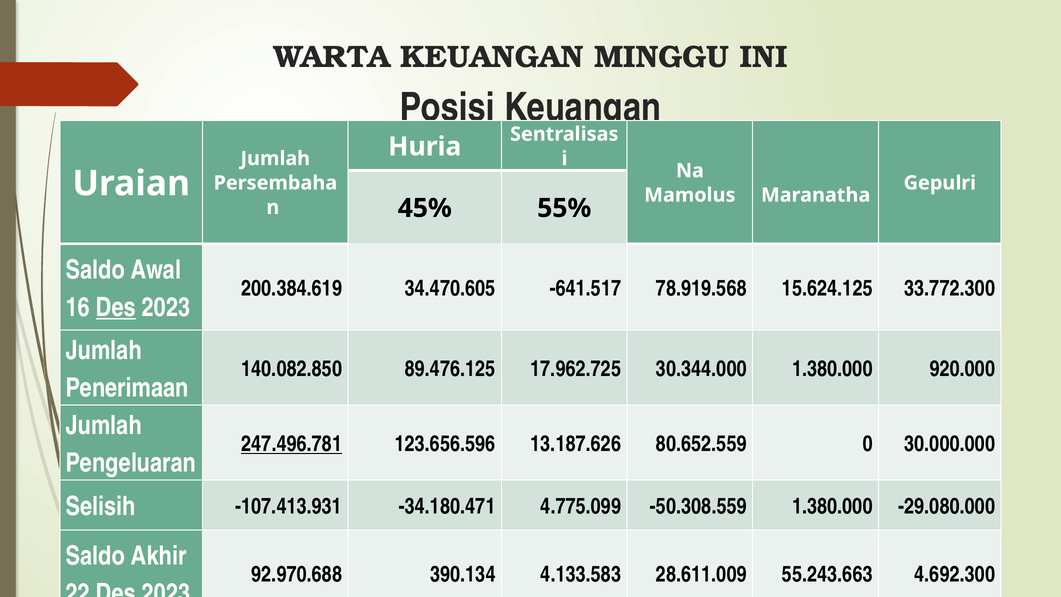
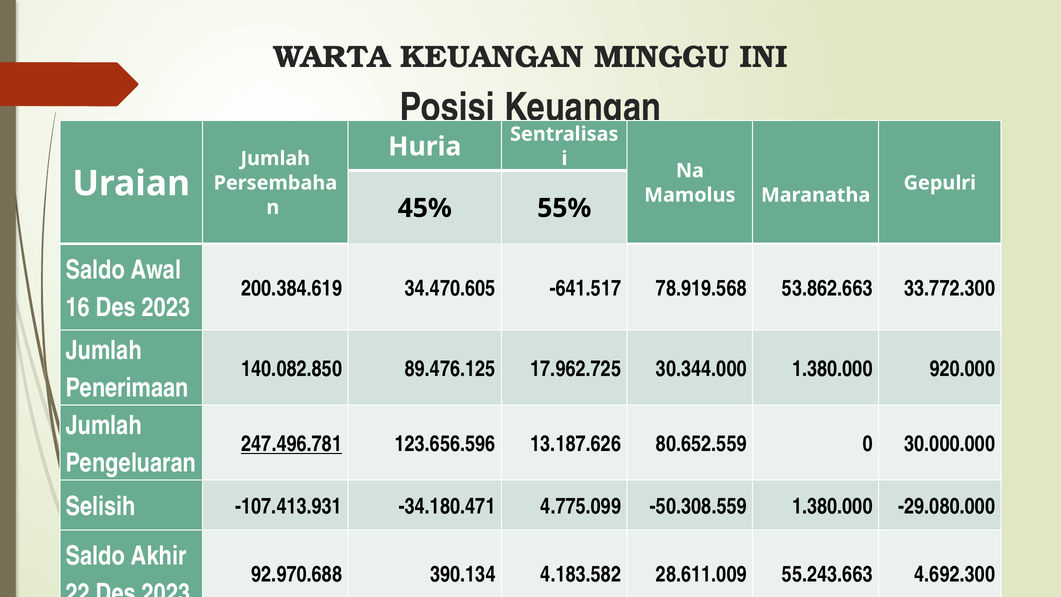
15.624.125: 15.624.125 -> 53.862.663
Des at (116, 307) underline: present -> none
4.133.583: 4.133.583 -> 4.183.582
